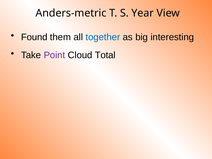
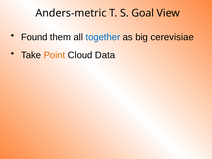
Year: Year -> Goal
interesting: interesting -> cerevisiae
Point colour: purple -> orange
Total: Total -> Data
